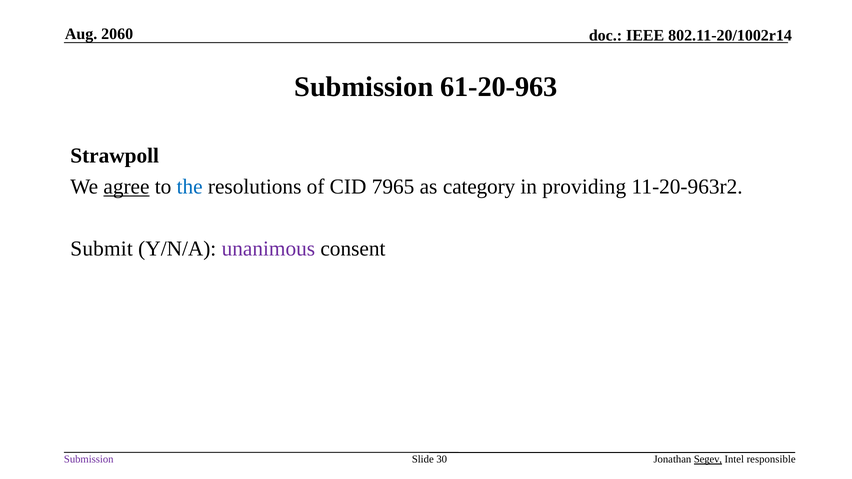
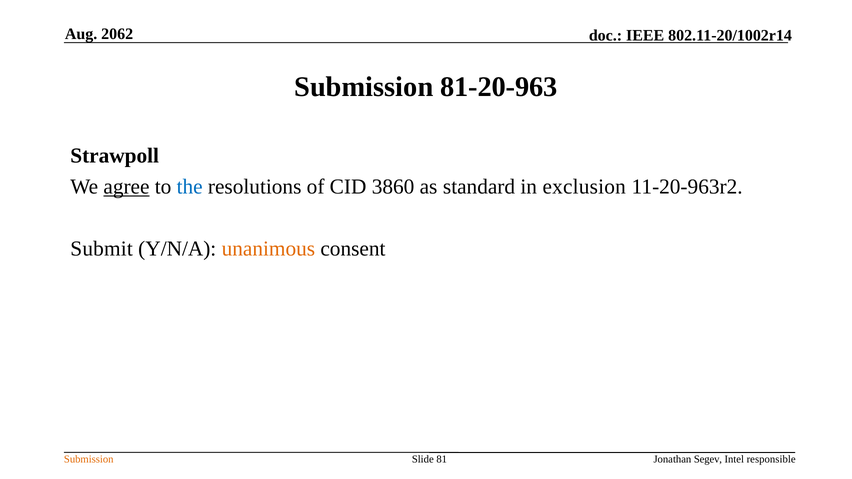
2060: 2060 -> 2062
61-20-963: 61-20-963 -> 81-20-963
7965: 7965 -> 3860
category: category -> standard
providing: providing -> exclusion
unanimous colour: purple -> orange
Submission at (89, 460) colour: purple -> orange
30: 30 -> 81
Segev underline: present -> none
